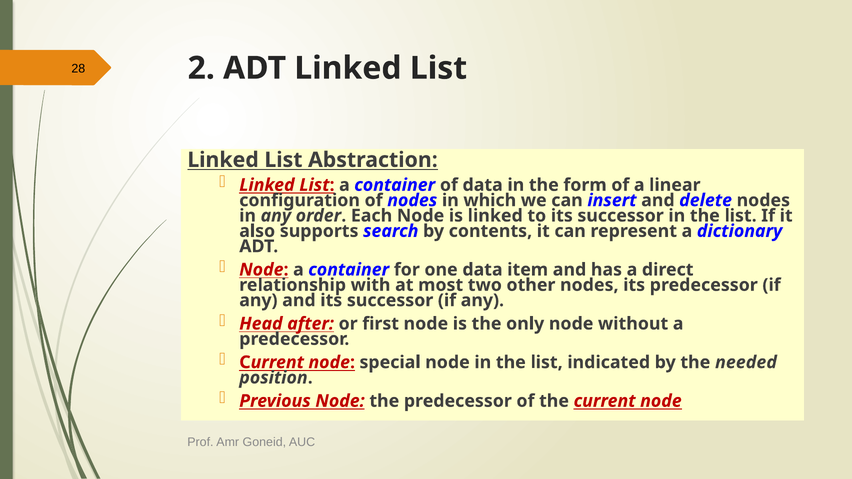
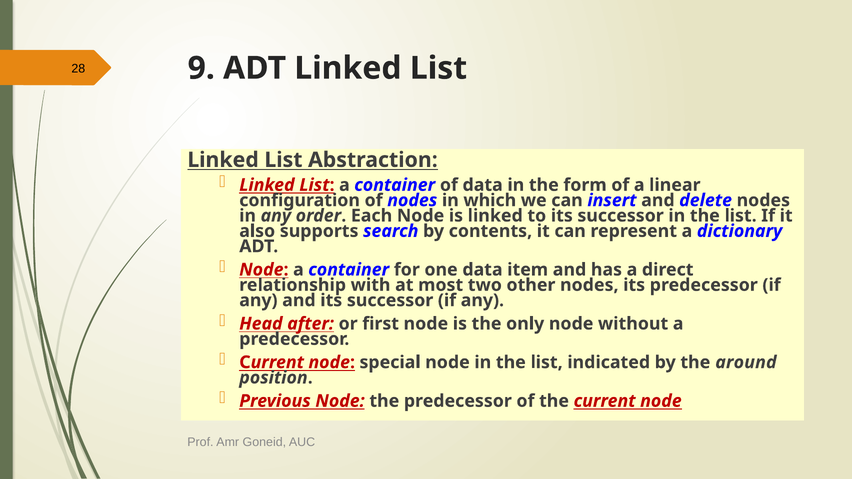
2: 2 -> 9
needed: needed -> around
